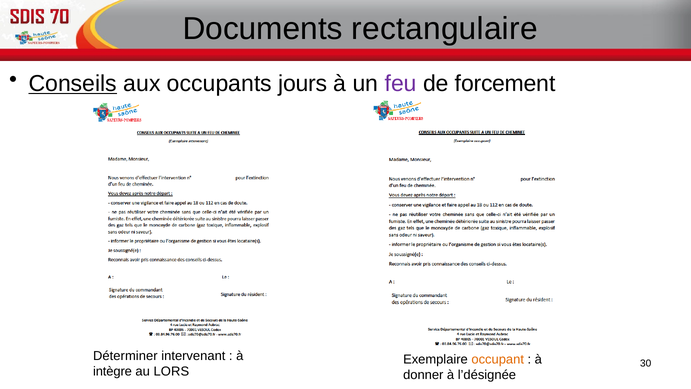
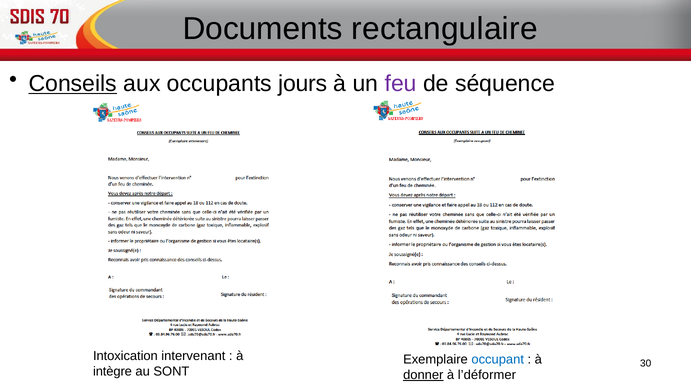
forcement: forcement -> séquence
Déterminer: Déterminer -> Intoxication
occupant colour: orange -> blue
LORS: LORS -> SONT
donner underline: none -> present
l’désignée: l’désignée -> l’déformer
